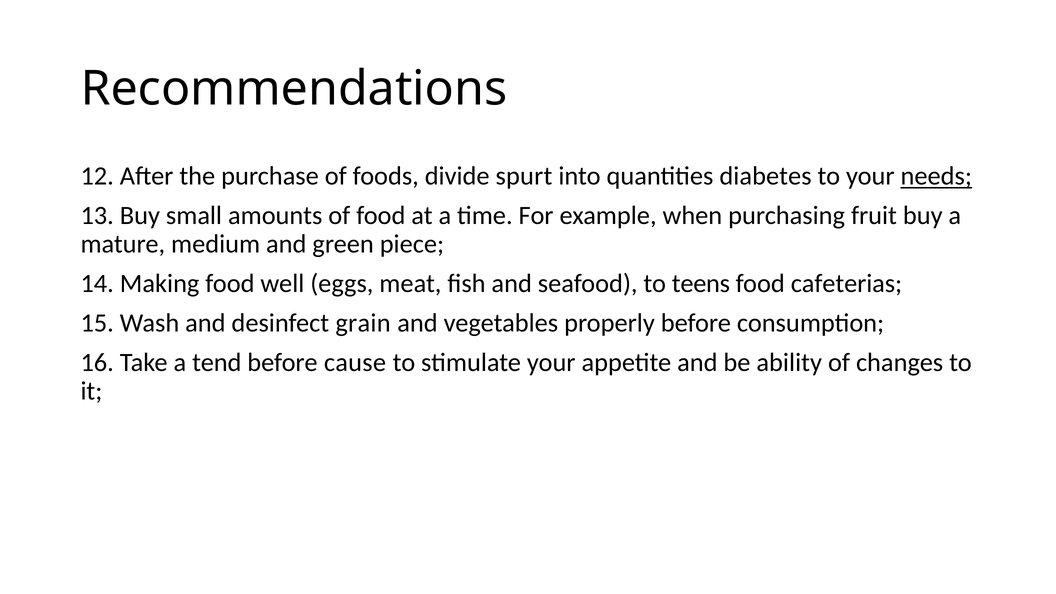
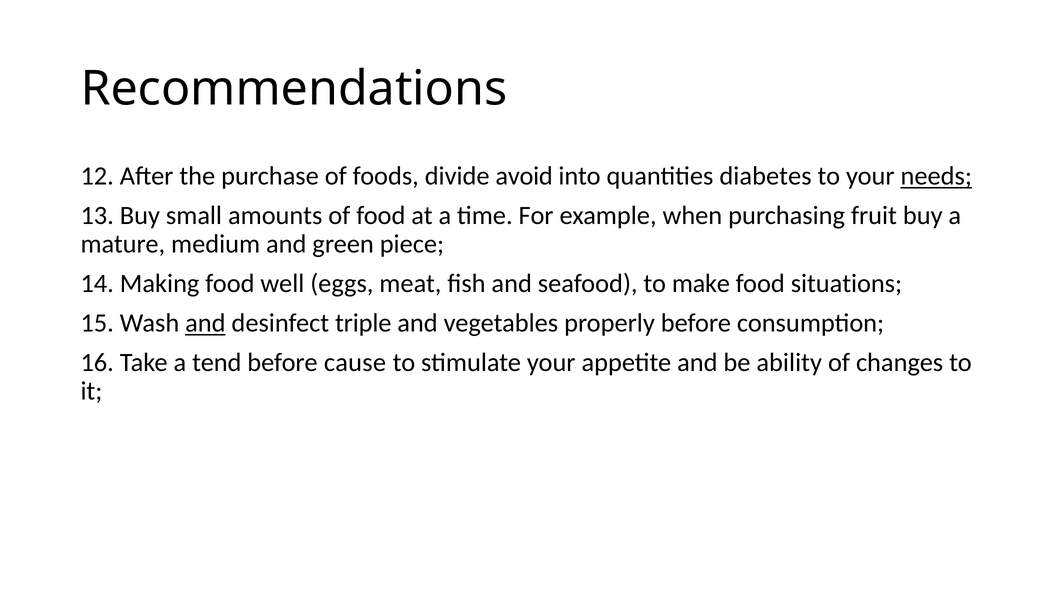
spurt: spurt -> avoid
teens: teens -> make
cafeterias: cafeterias -> situations
and at (205, 323) underline: none -> present
grain: grain -> triple
